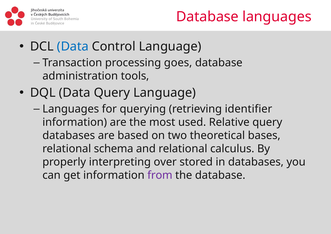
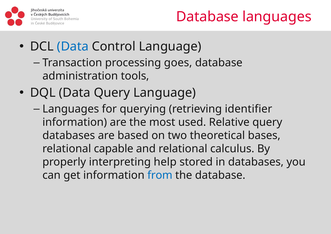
schema: schema -> capable
over: over -> help
from colour: purple -> blue
